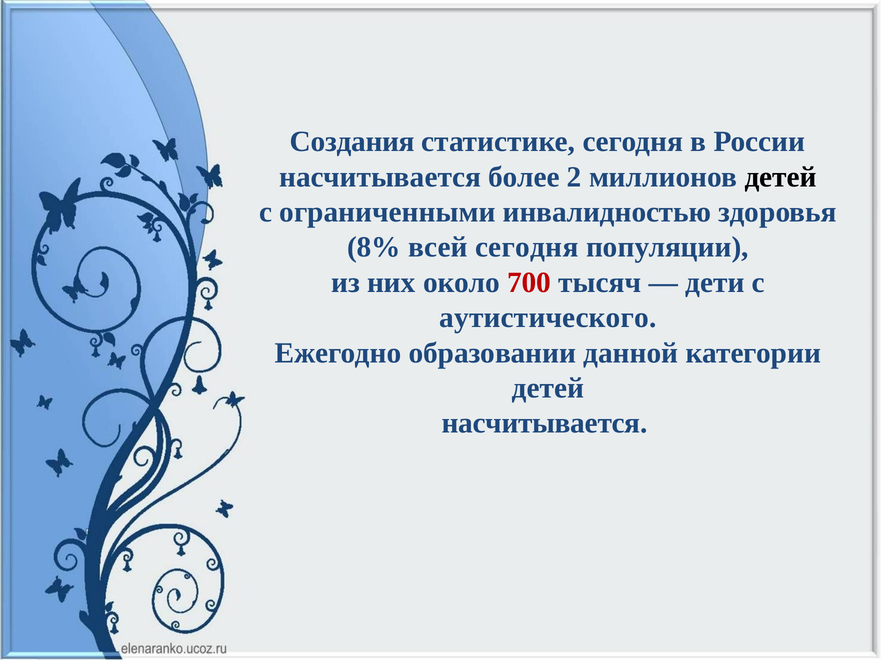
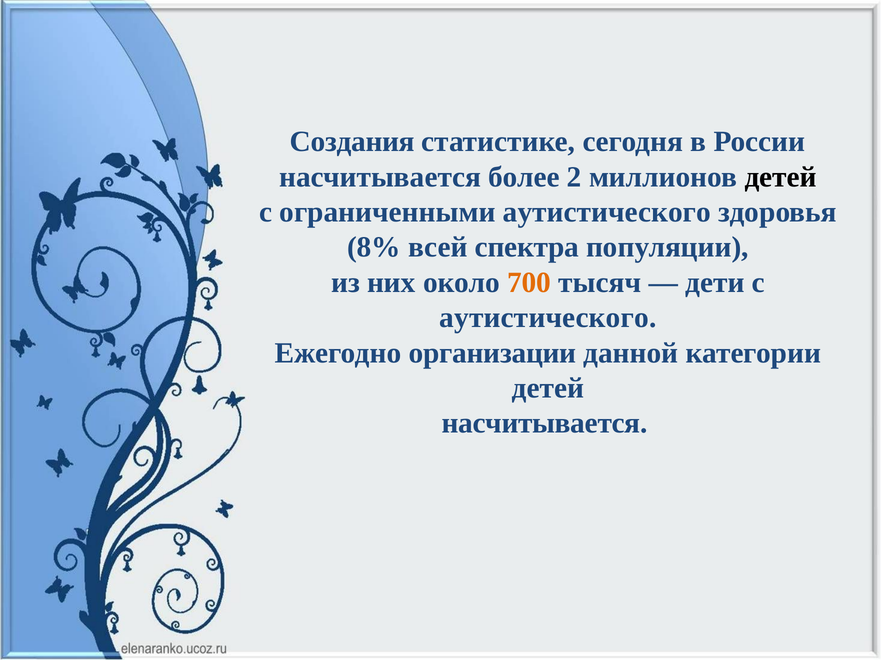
ограниченными инвалидностью: инвалидностью -> аутистического
всей сегодня: сегодня -> спектра
700 colour: red -> orange
образовании: образовании -> организации
